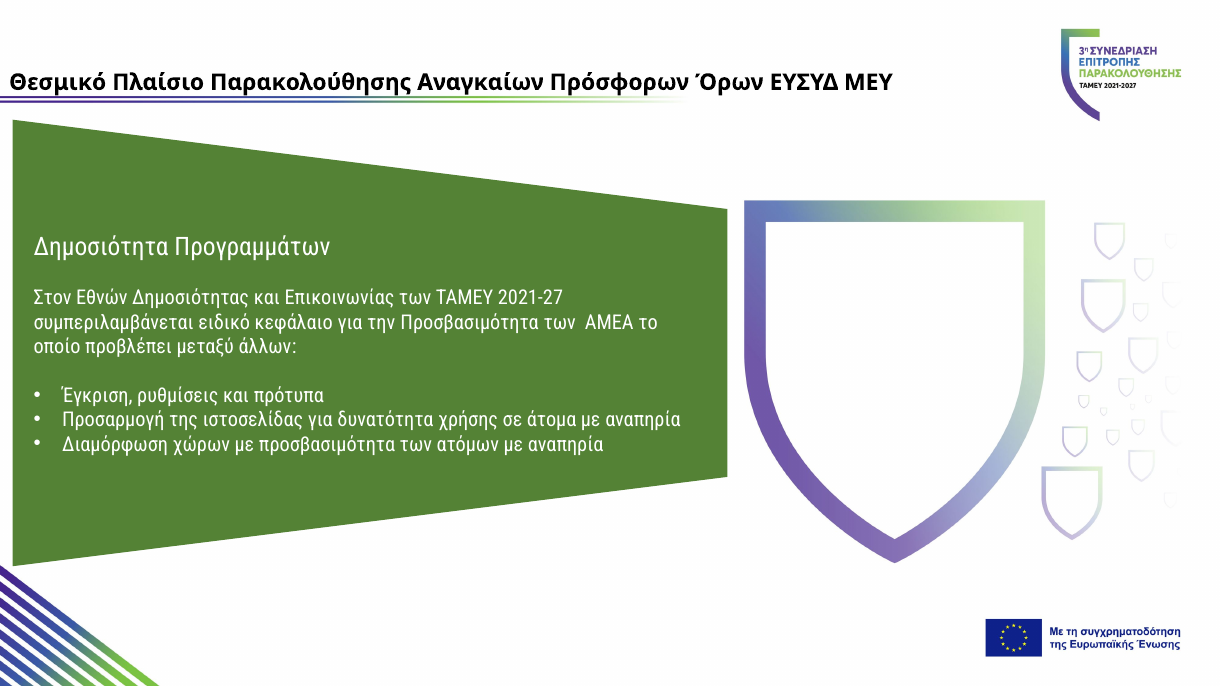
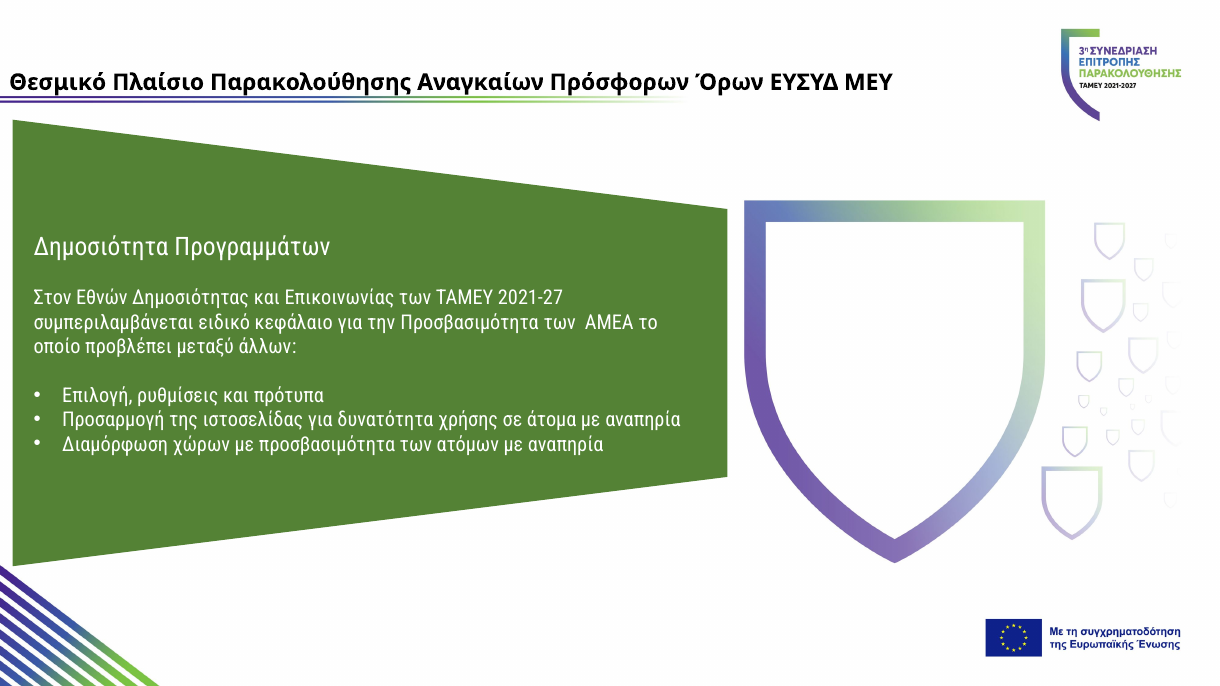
Έγκριση: Έγκριση -> Επιλογή
